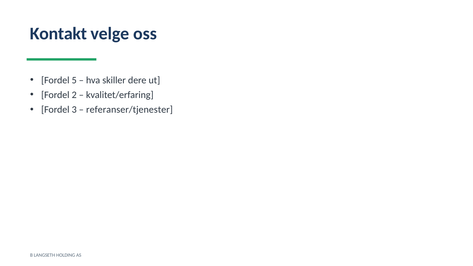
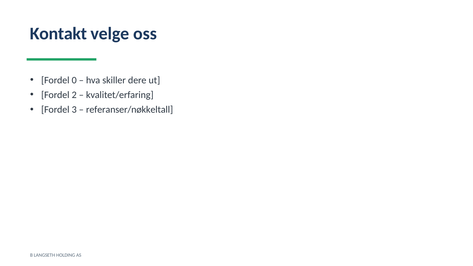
5: 5 -> 0
referanser/tjenester: referanser/tjenester -> referanser/nøkkeltall
